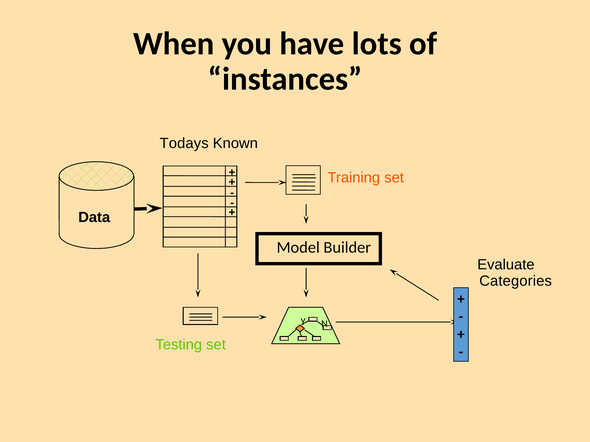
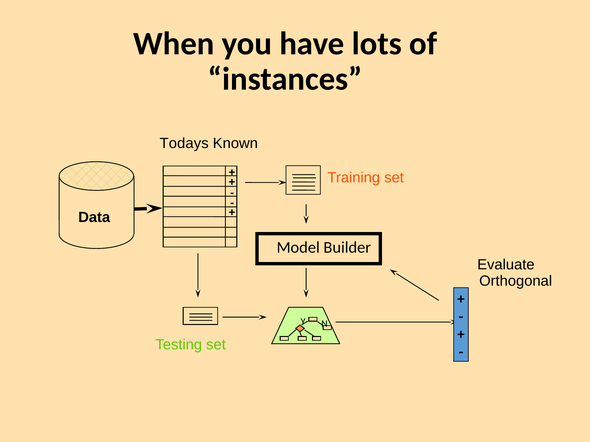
Categories: Categories -> Orthogonal
